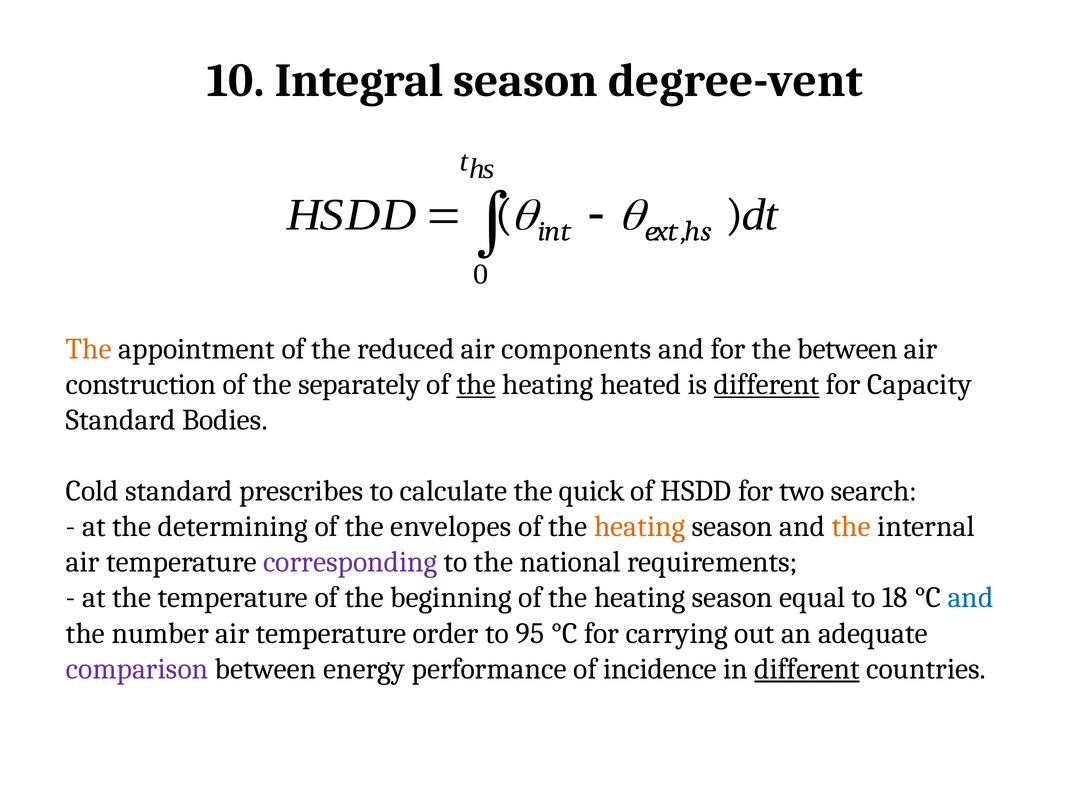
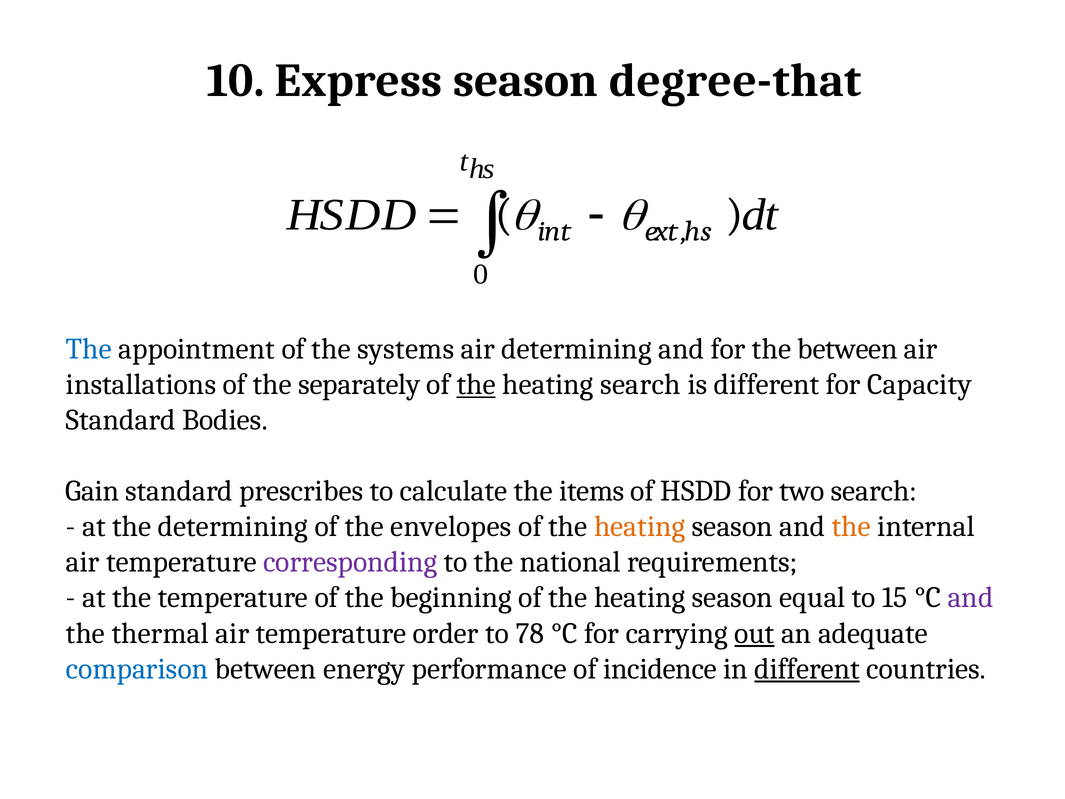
Integral: Integral -> Express
degree-vent: degree-vent -> degree-that
The at (89, 349) colour: orange -> blue
reduced: reduced -> systems
air components: components -> determining
construction: construction -> installations
heating heated: heated -> search
different at (767, 384) underline: present -> none
Cold: Cold -> Gain
quick: quick -> items
18: 18 -> 15
and at (970, 598) colour: blue -> purple
number: number -> thermal
95: 95 -> 78
out underline: none -> present
comparison colour: purple -> blue
